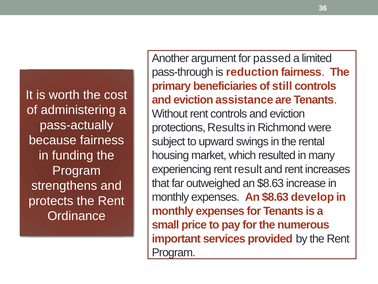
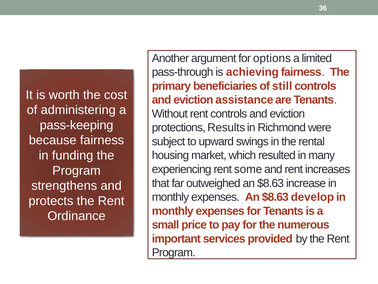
passed: passed -> options
reduction: reduction -> achieving
pass-actually: pass-actually -> pass-keeping
result: result -> some
